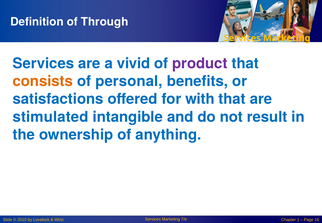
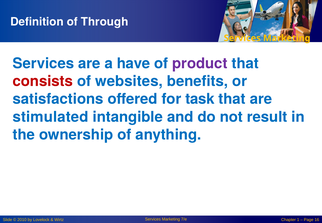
vivid: vivid -> have
consists colour: orange -> red
personal: personal -> websites
with: with -> task
